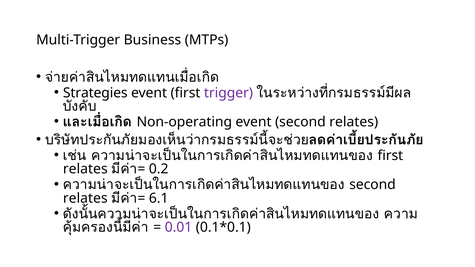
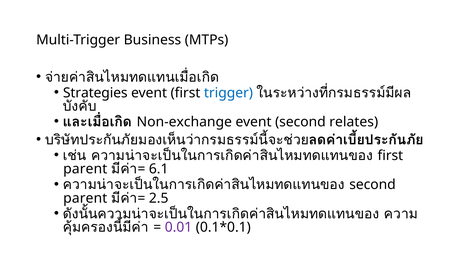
trigger colour: purple -> blue
Non-operating: Non-operating -> Non-exchange
relates at (85, 169): relates -> parent
0.2: 0.2 -> 6.1
relates at (85, 198): relates -> parent
6.1: 6.1 -> 2.5
